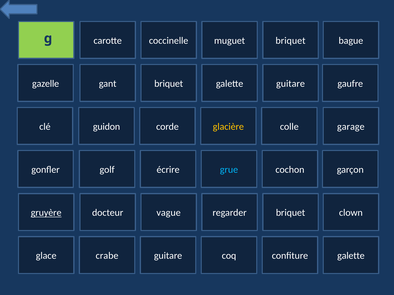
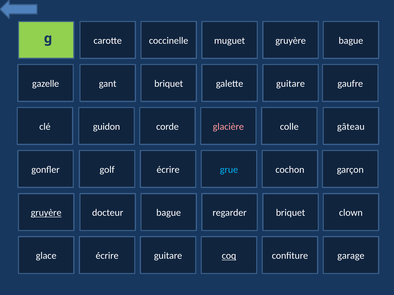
muguet briquet: briquet -> gruyère
glacière colour: yellow -> pink
garage: garage -> gâteau
docteur vague: vague -> bague
glace crabe: crabe -> écrire
coq underline: none -> present
confiture galette: galette -> garage
